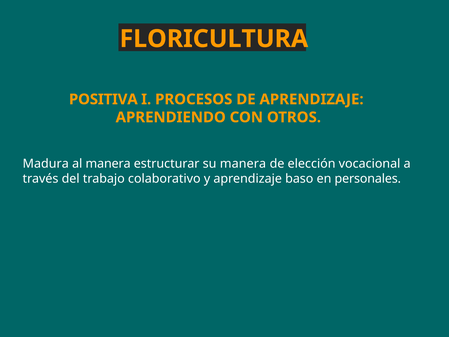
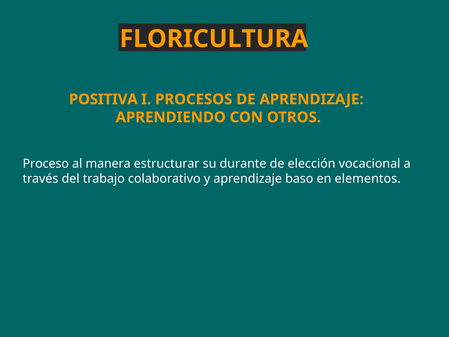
Madura: Madura -> Proceso
su manera: manera -> durante
personales: personales -> elementos
